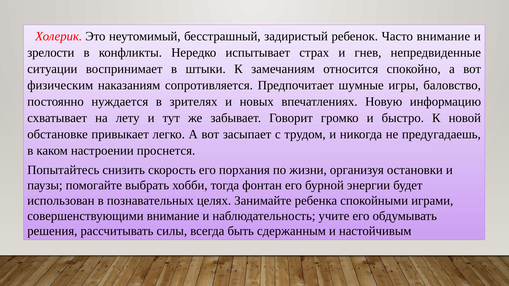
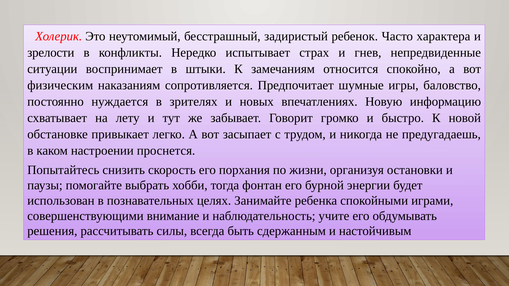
Часто внимание: внимание -> характера
